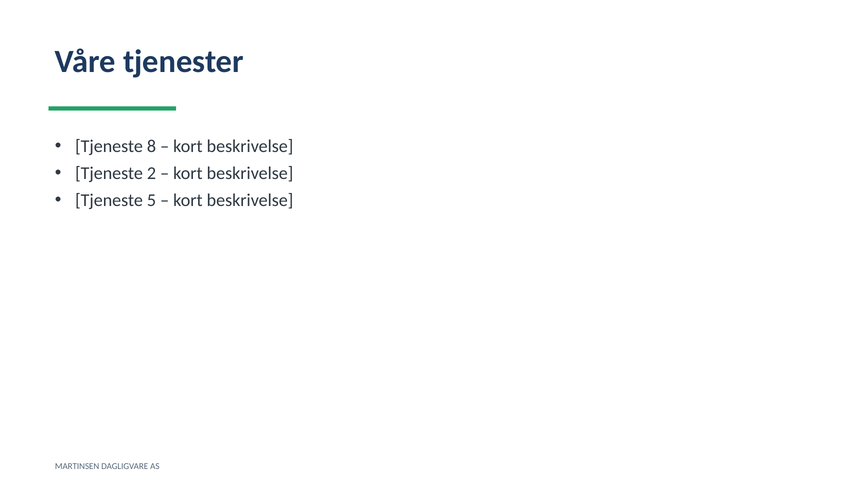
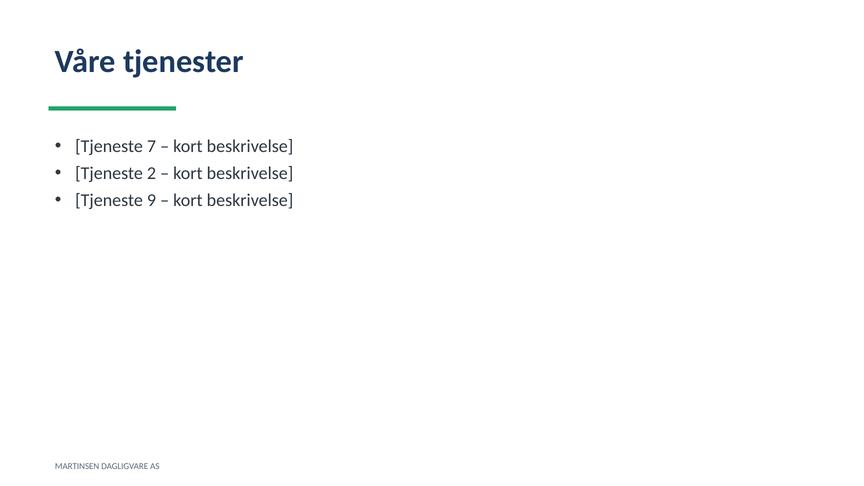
8: 8 -> 7
5: 5 -> 9
